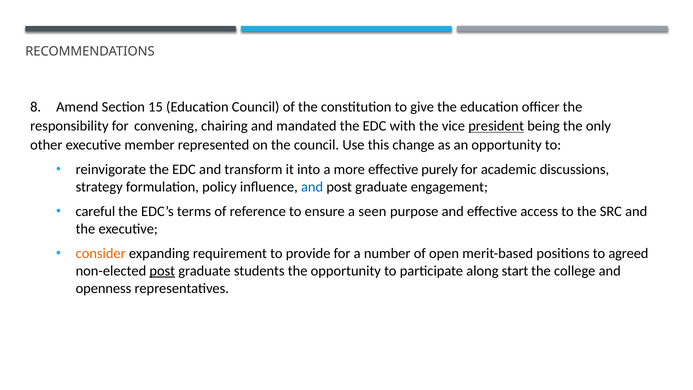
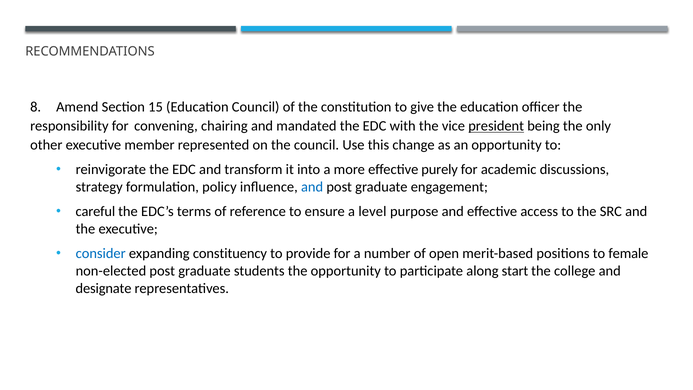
seen: seen -> level
consider colour: orange -> blue
requirement: requirement -> constituency
agreed: agreed -> female
post at (162, 271) underline: present -> none
openness: openness -> designate
